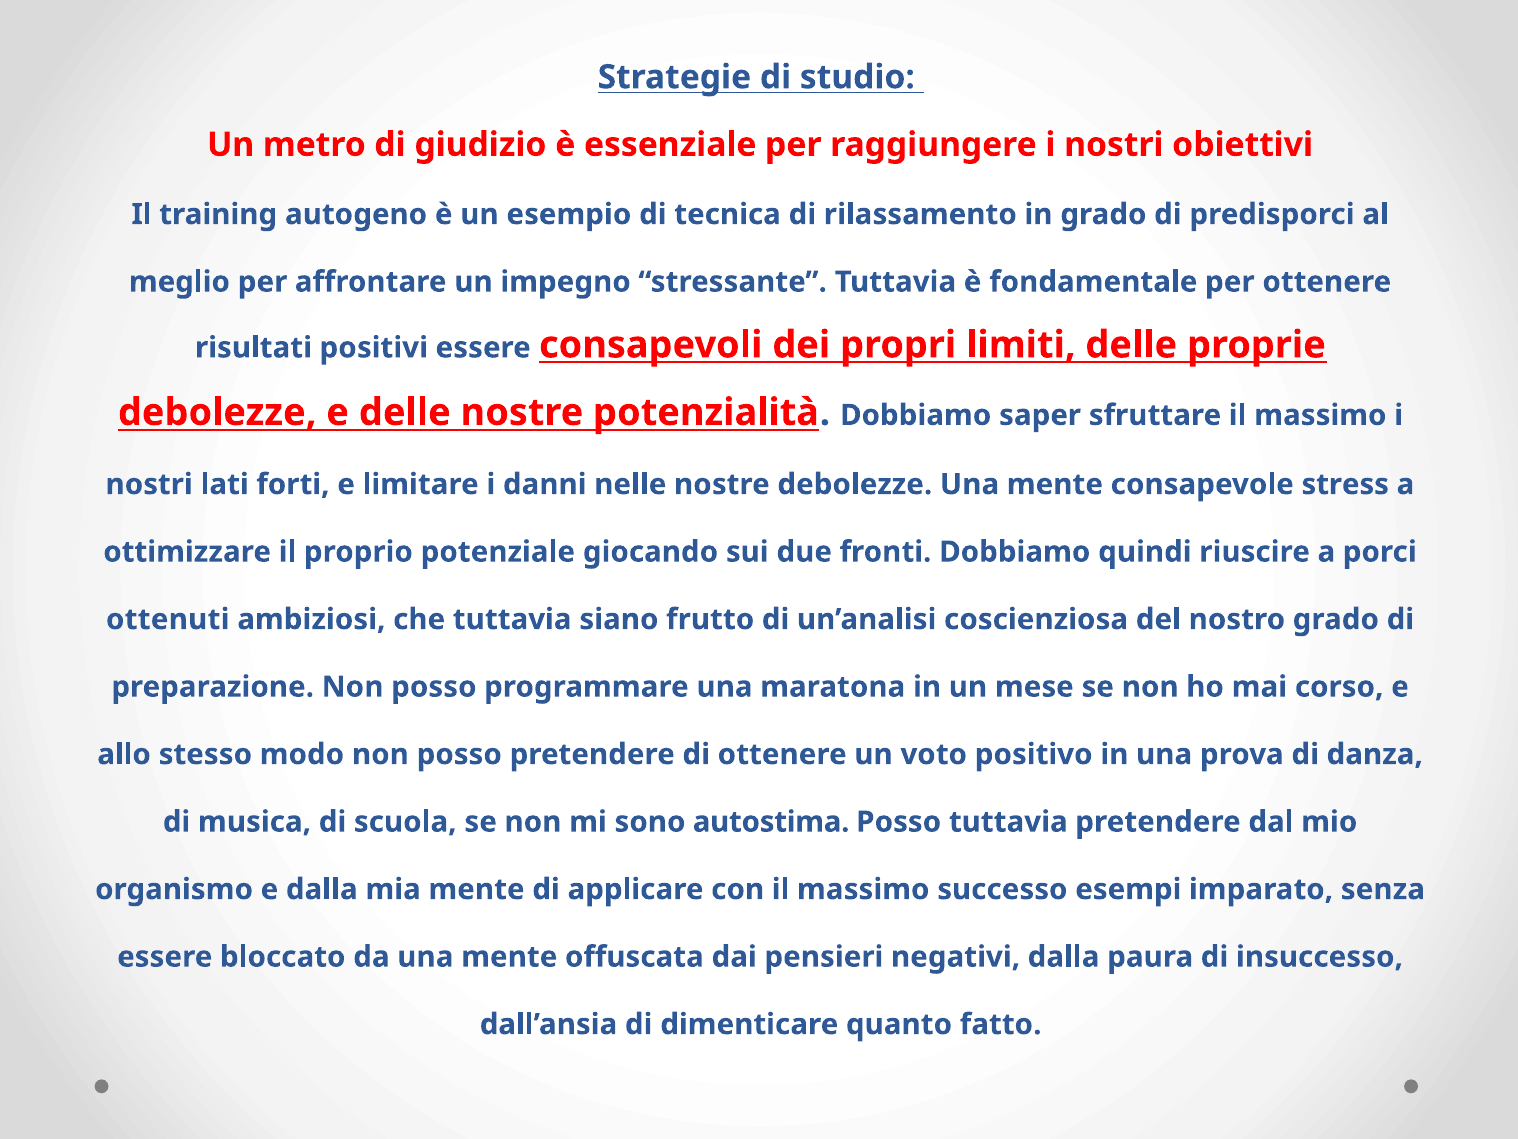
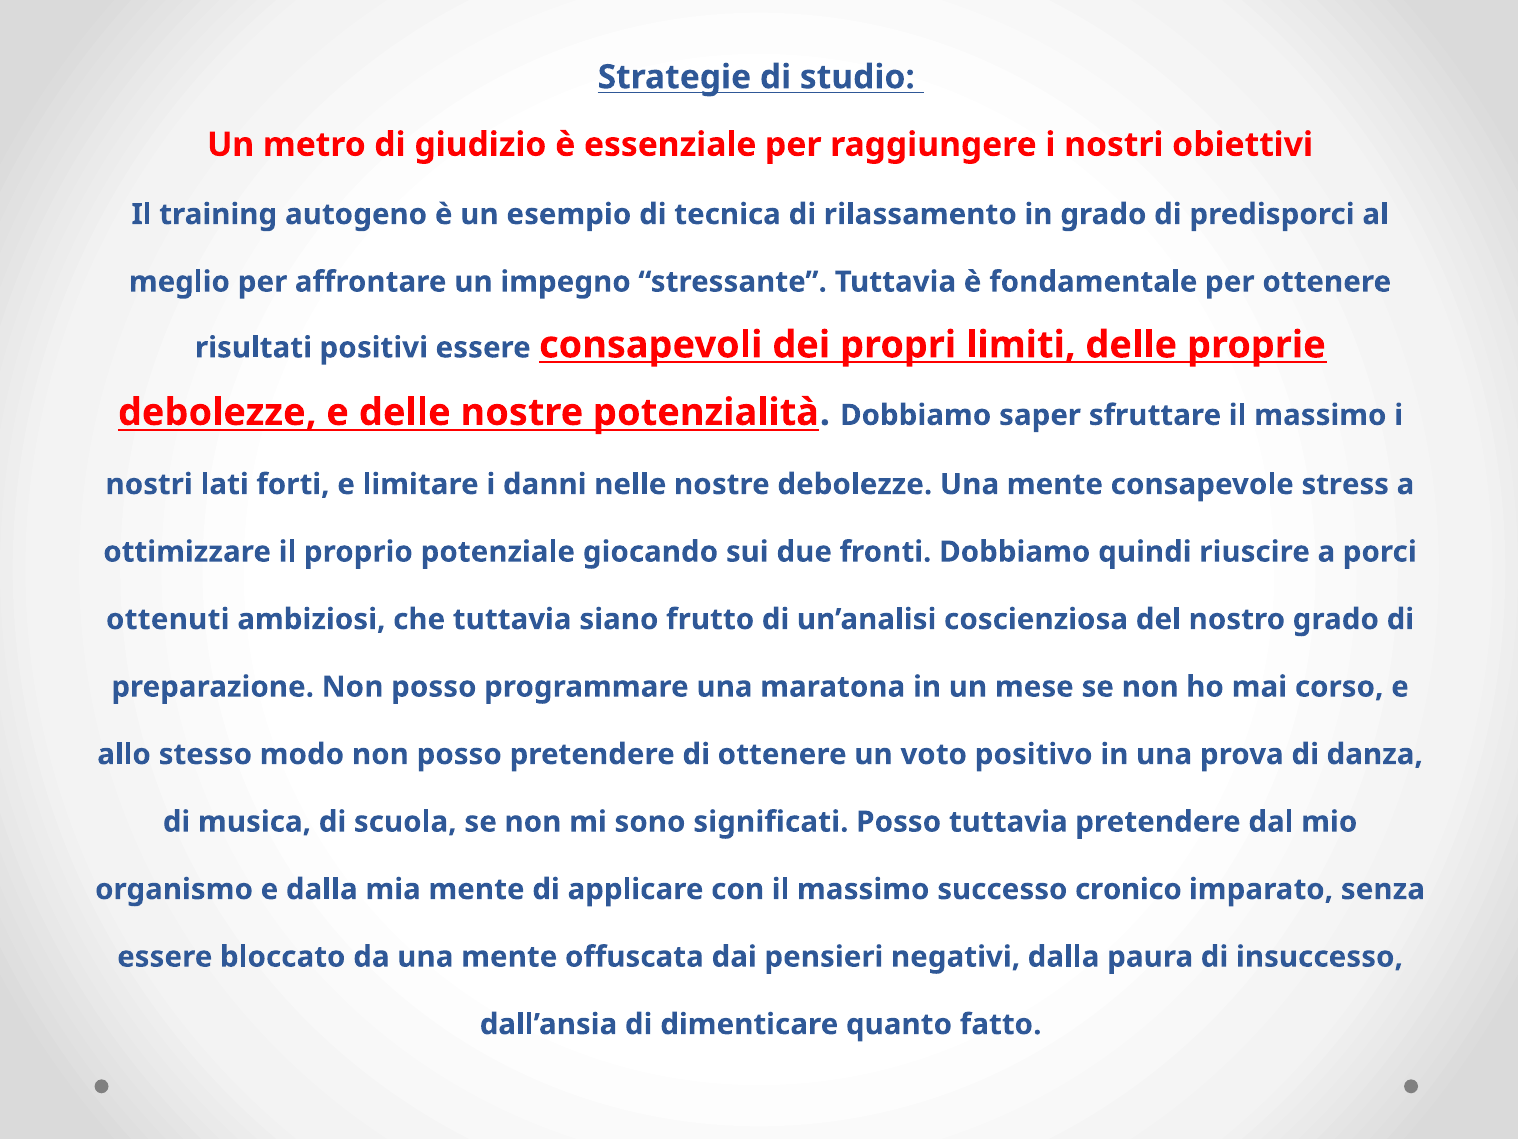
autostima: autostima -> significati
esempi: esempi -> cronico
